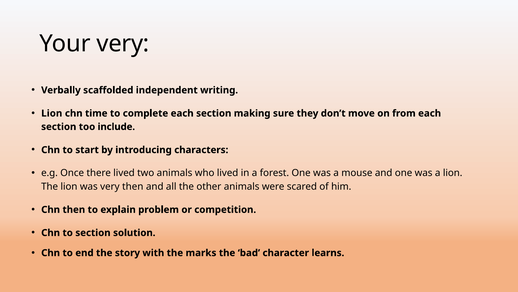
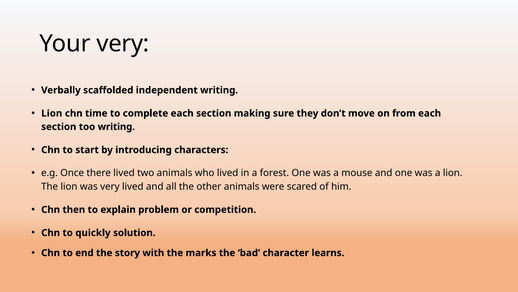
too include: include -> writing
very then: then -> lived
to section: section -> quickly
